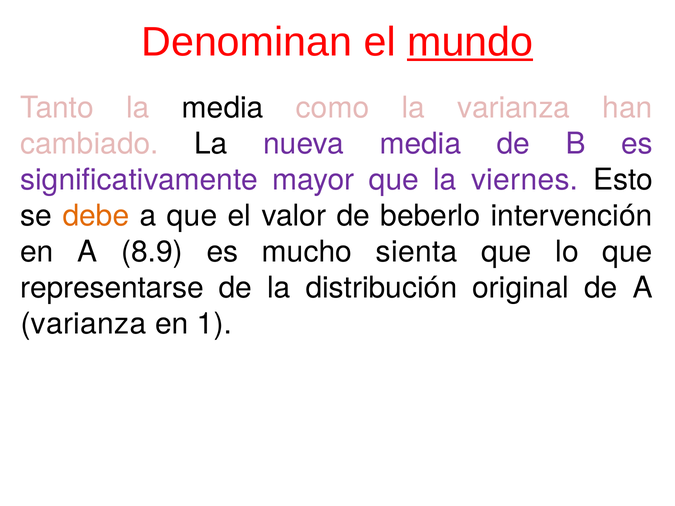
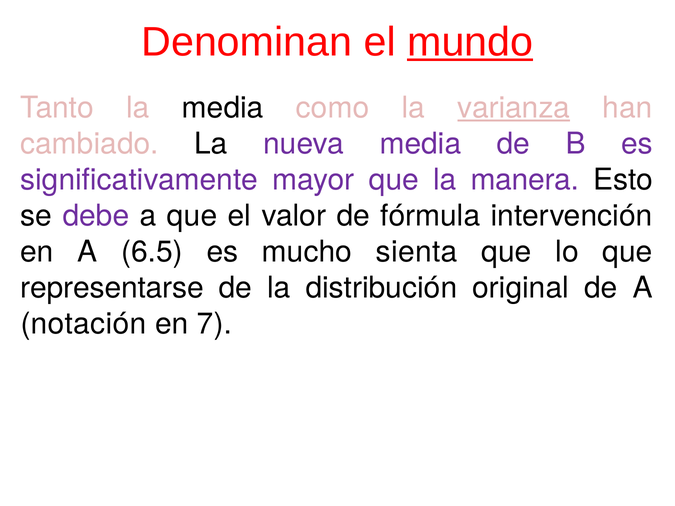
varianza at (514, 108) underline: none -> present
viernes: viernes -> manera
debe colour: orange -> purple
beberlo: beberlo -> fórmula
8.9: 8.9 -> 6.5
varianza at (83, 324): varianza -> notación
1: 1 -> 7
